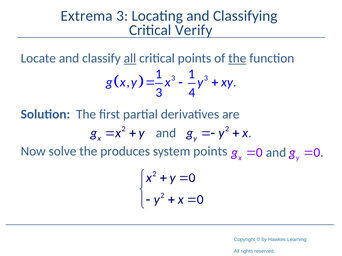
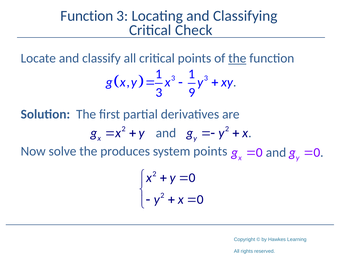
Extrema at (87, 16): Extrema -> Function
Verify: Verify -> Check
all at (130, 58) underline: present -> none
4: 4 -> 9
